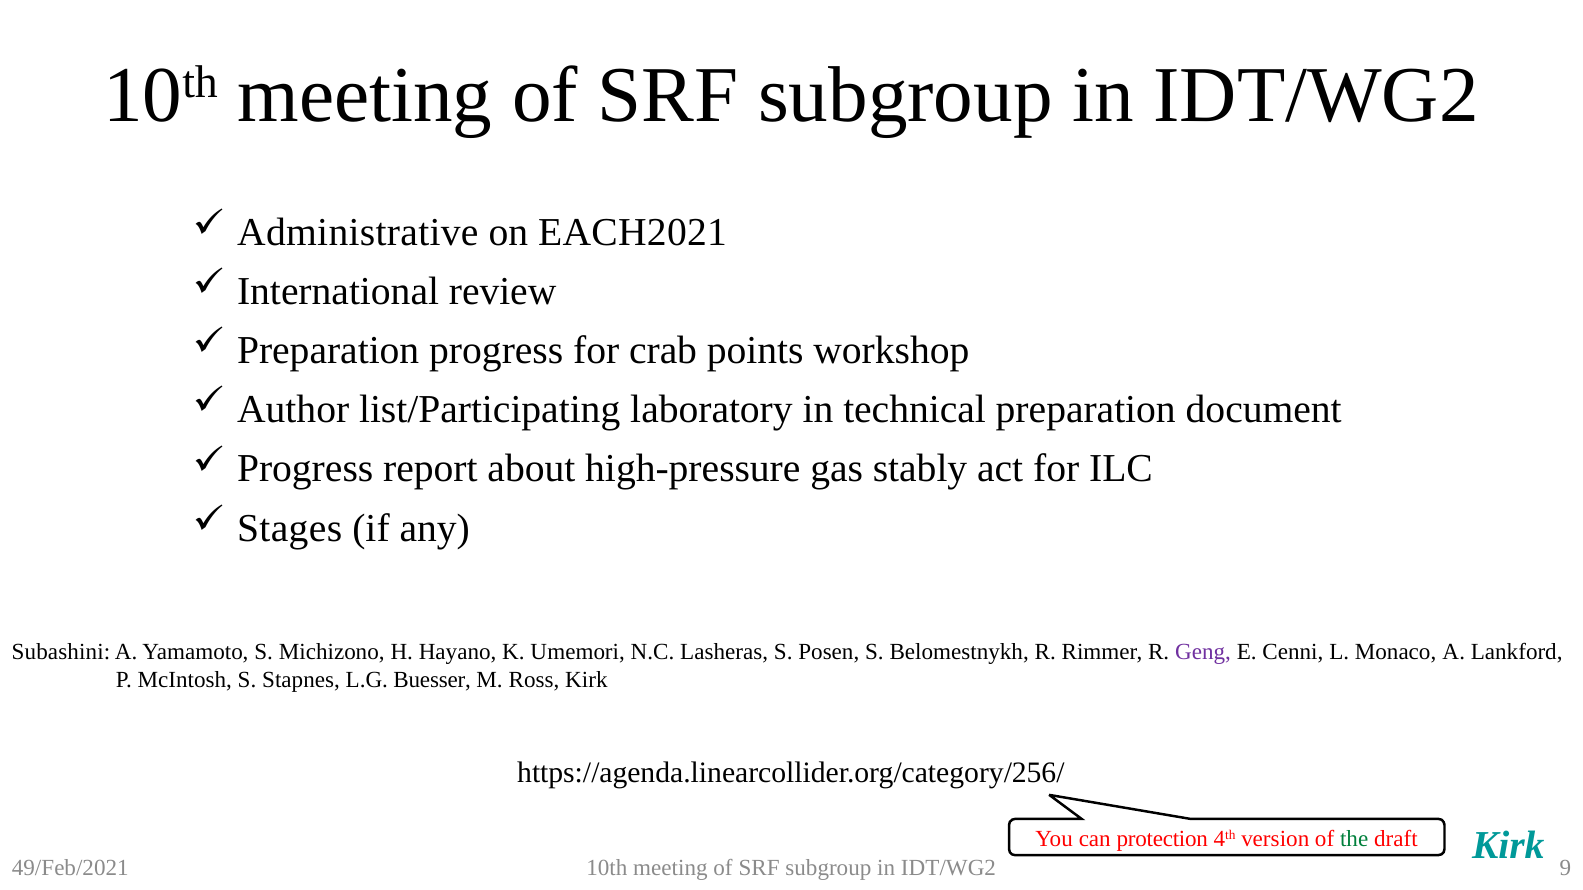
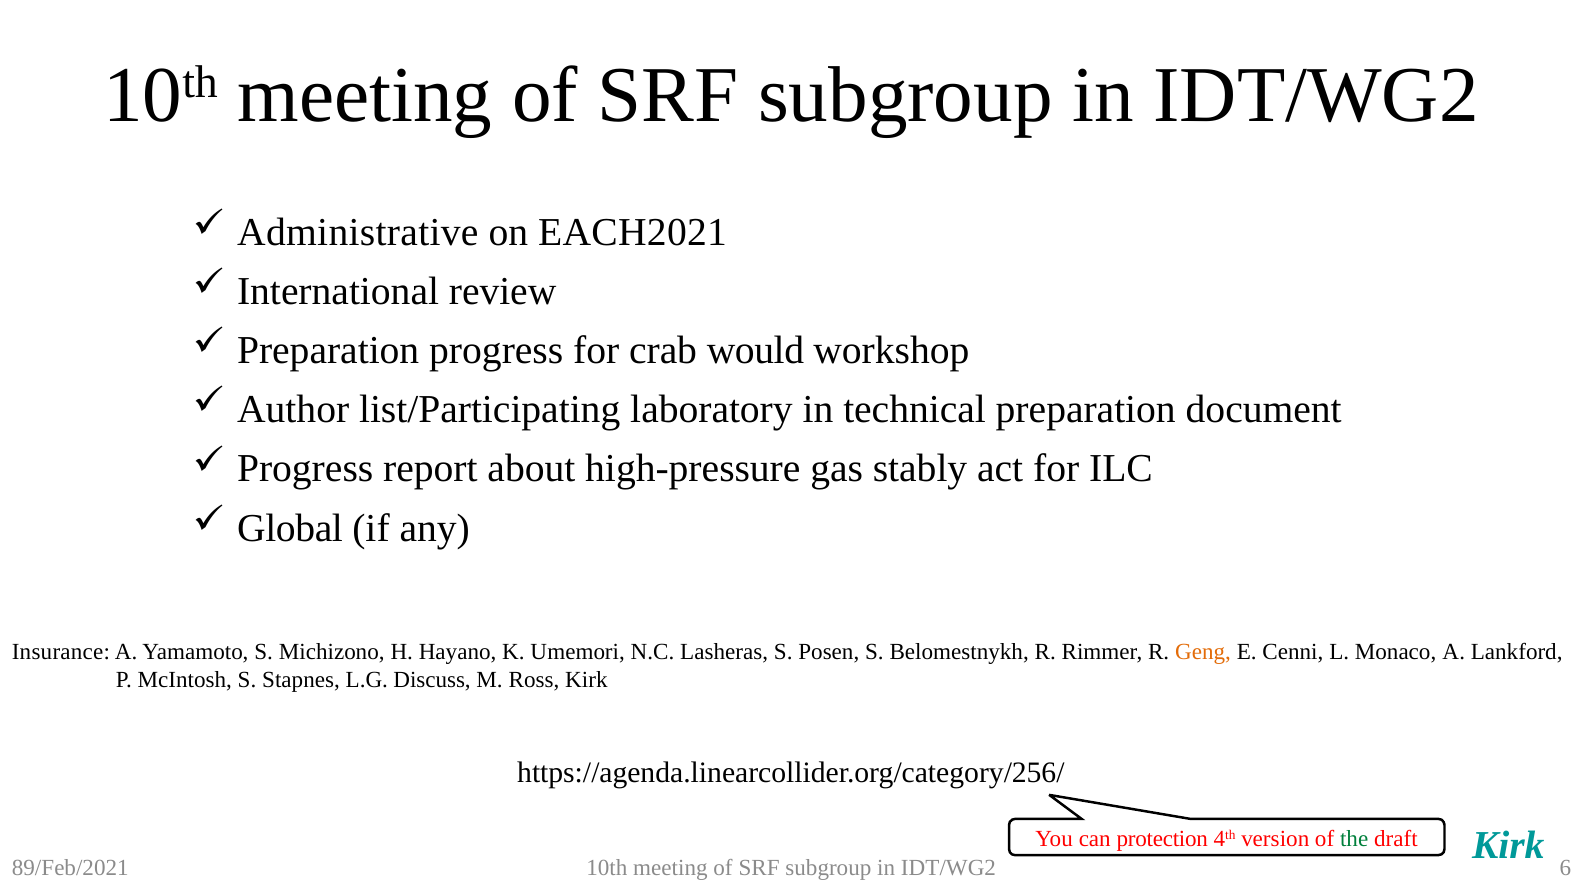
points: points -> would
Stages: Stages -> Global
Subashini: Subashini -> Insurance
Geng colour: purple -> orange
Buesser: Buesser -> Discuss
49/Feb/2021: 49/Feb/2021 -> 89/Feb/2021
9: 9 -> 6
